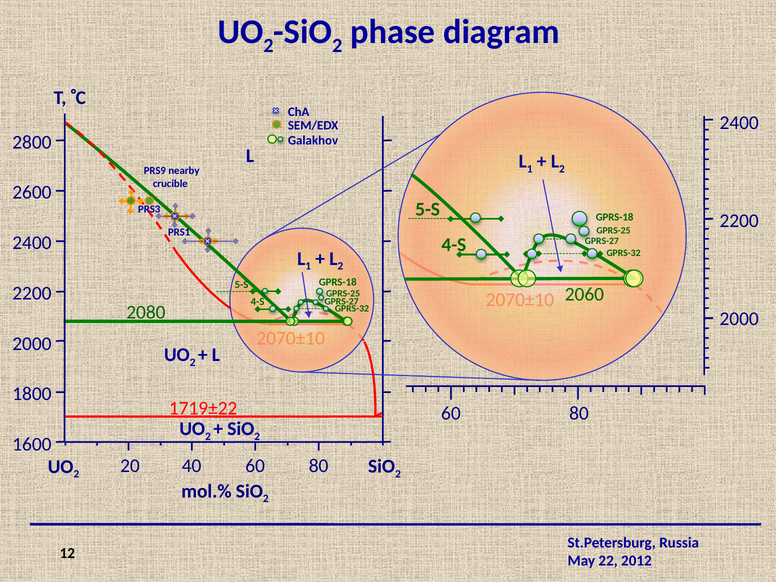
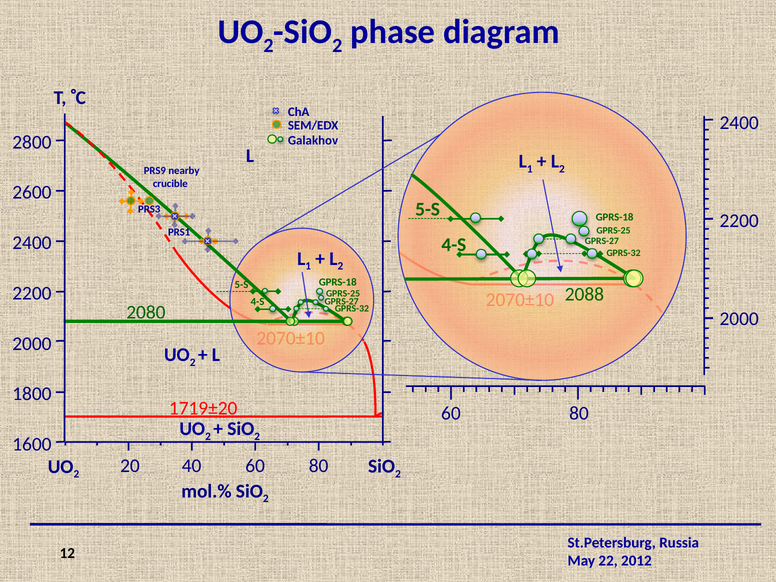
2060: 2060 -> 2088
1719±22: 1719±22 -> 1719±20
